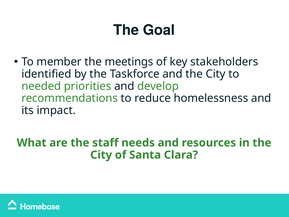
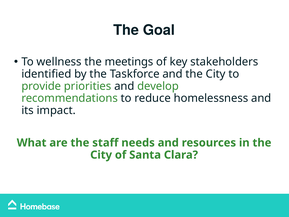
member: member -> wellness
needed: needed -> provide
